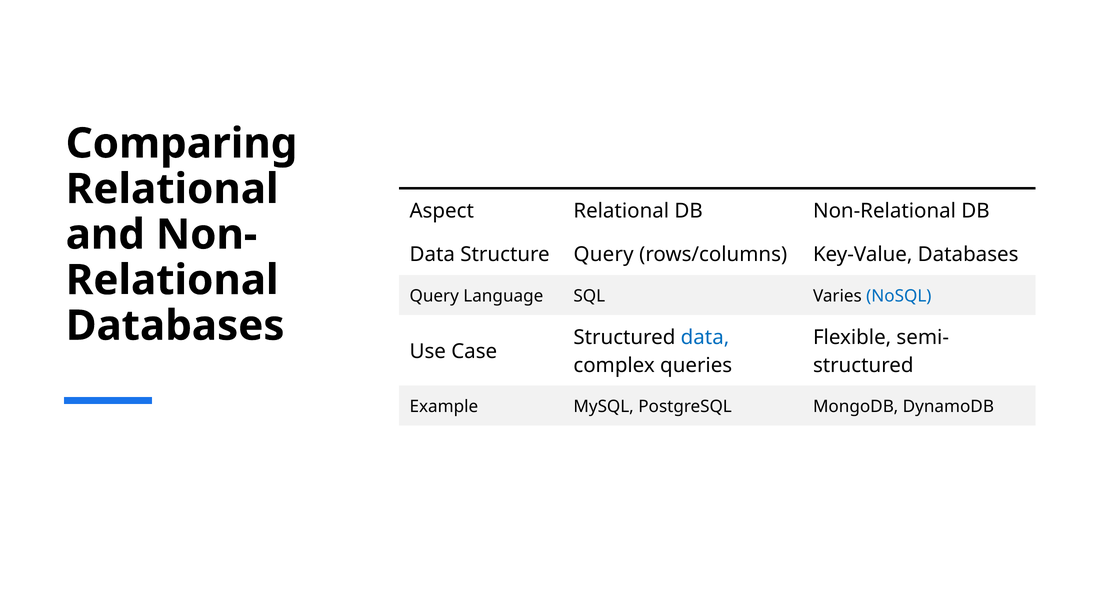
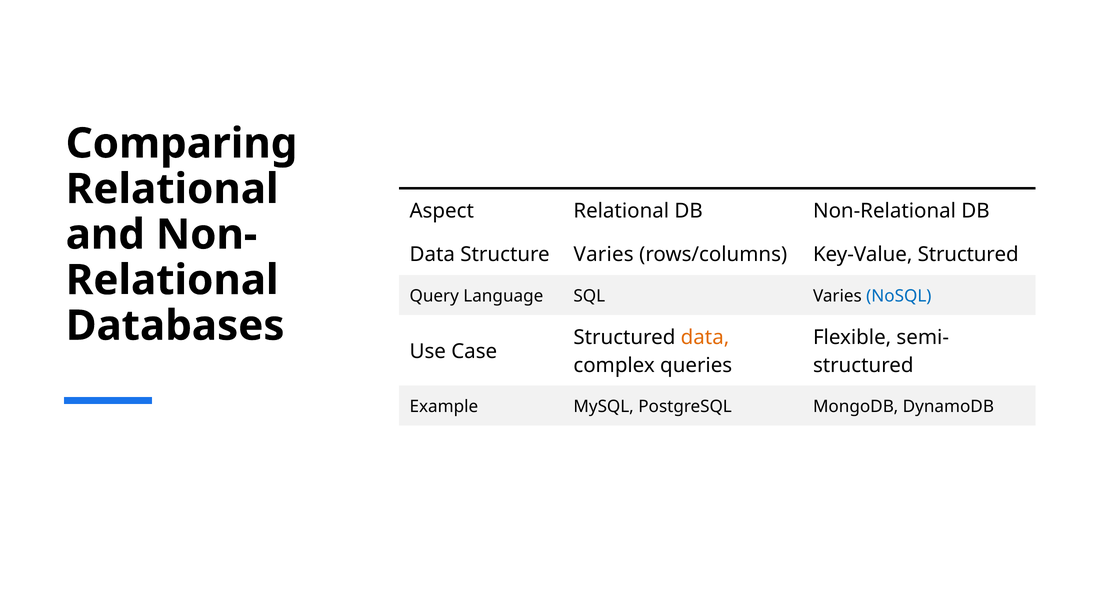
Structure Query: Query -> Varies
Key-Value Databases: Databases -> Structured
data at (705, 338) colour: blue -> orange
